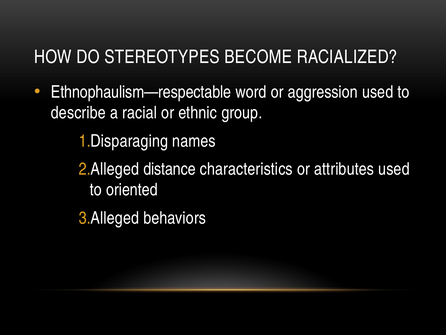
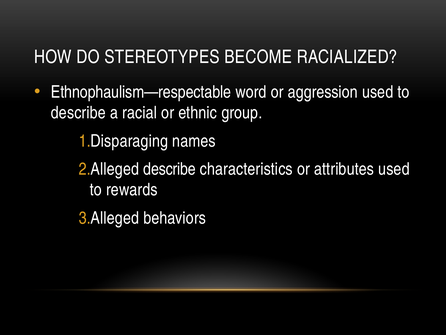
distance at (170, 169): distance -> describe
oriented: oriented -> rewards
